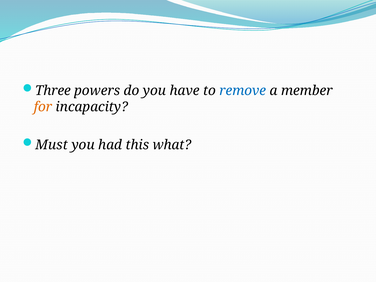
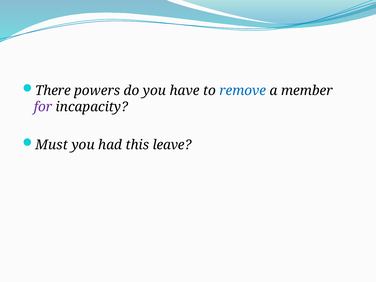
Three: Three -> There
for colour: orange -> purple
what: what -> leave
